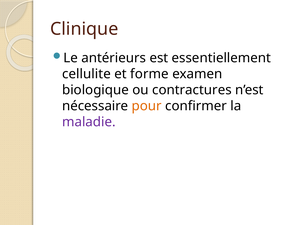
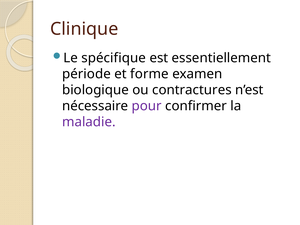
antérieurs: antérieurs -> spécifique
cellulite: cellulite -> période
pour colour: orange -> purple
